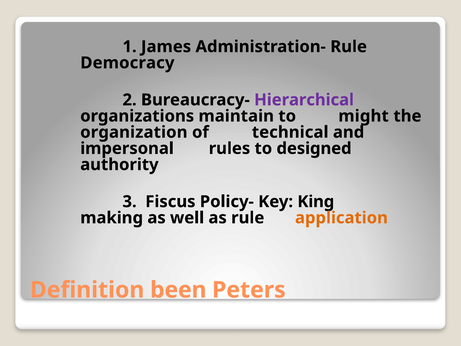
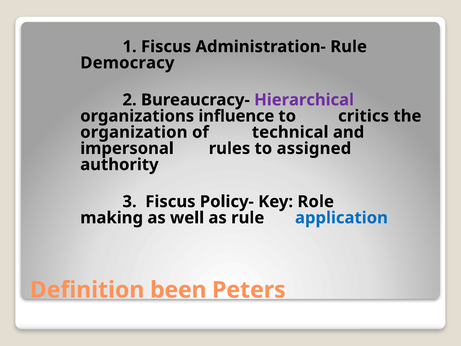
1 James: James -> Fiscus
maintain: maintain -> influence
might: might -> critics
designed: designed -> assigned
King: King -> Role
application colour: orange -> blue
